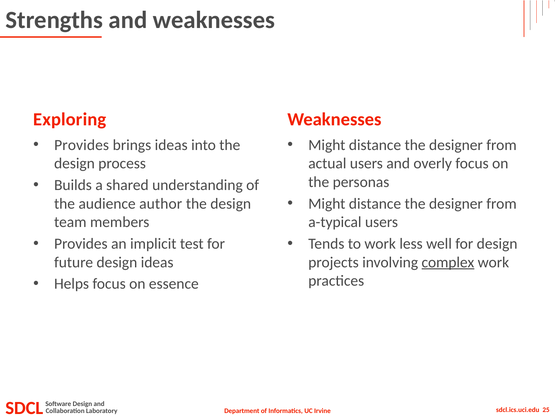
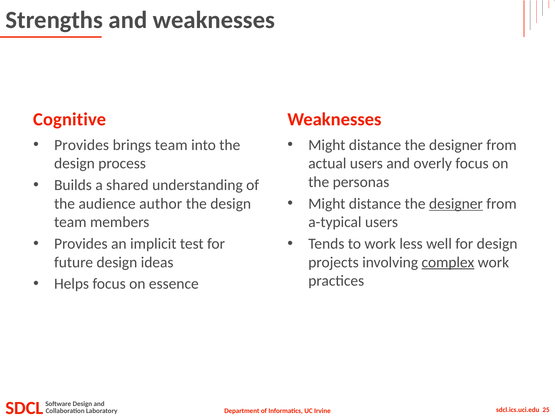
Exploring: Exploring -> Cognitive
brings ideas: ideas -> team
designer at (456, 204) underline: none -> present
